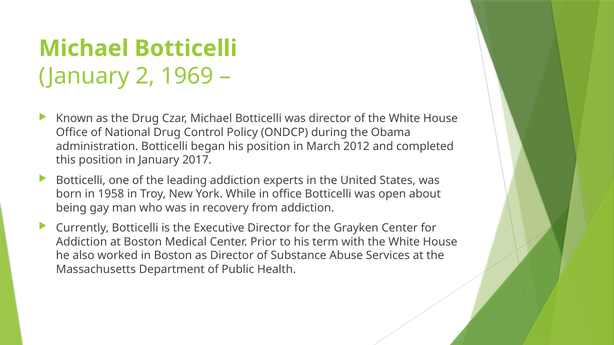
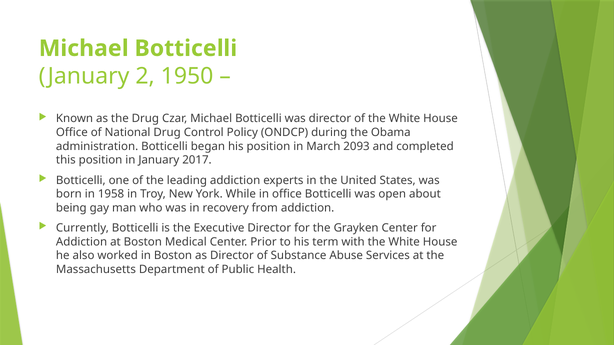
1969: 1969 -> 1950
2012: 2012 -> 2093
